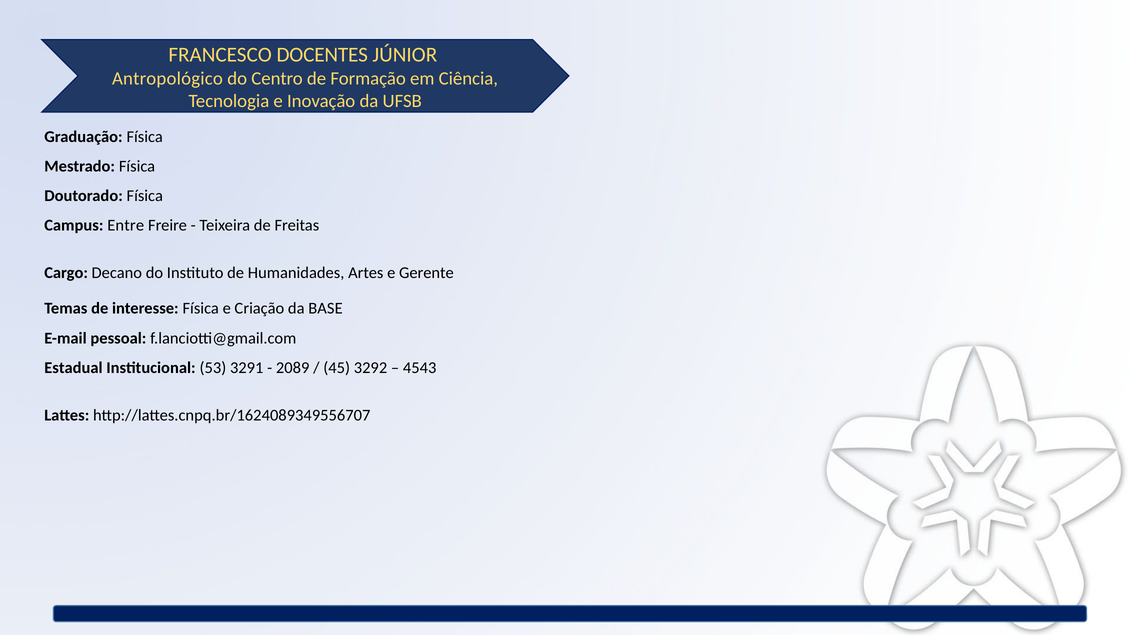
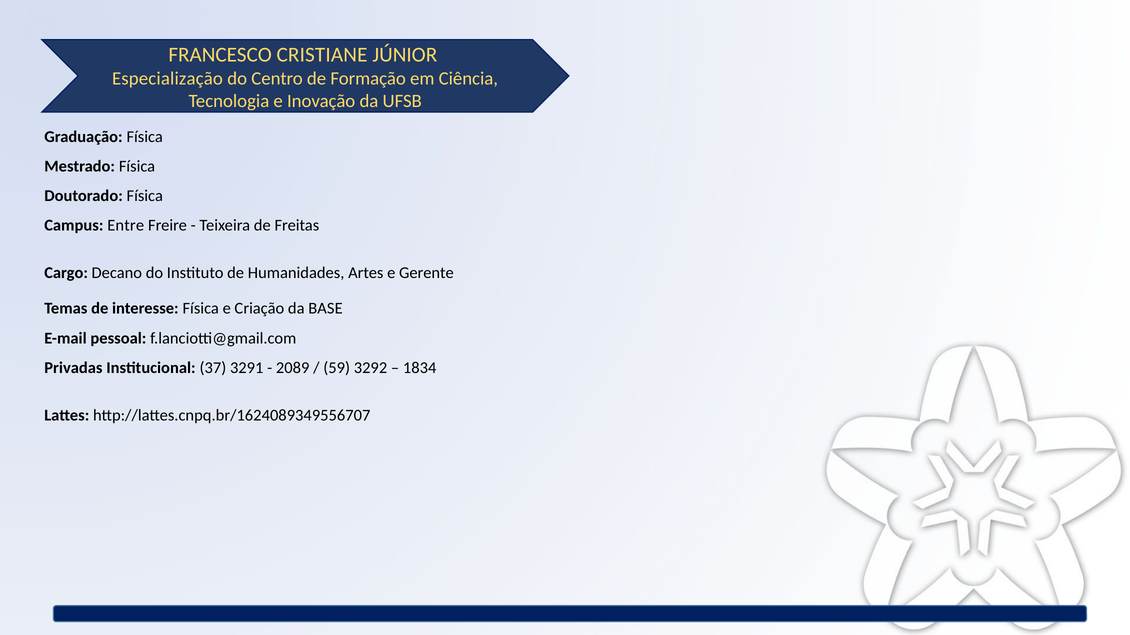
DOCENTES: DOCENTES -> CRISTIANE
Antropológico: Antropológico -> Especialização
Estadual: Estadual -> Privadas
53: 53 -> 37
45: 45 -> 59
4543: 4543 -> 1834
